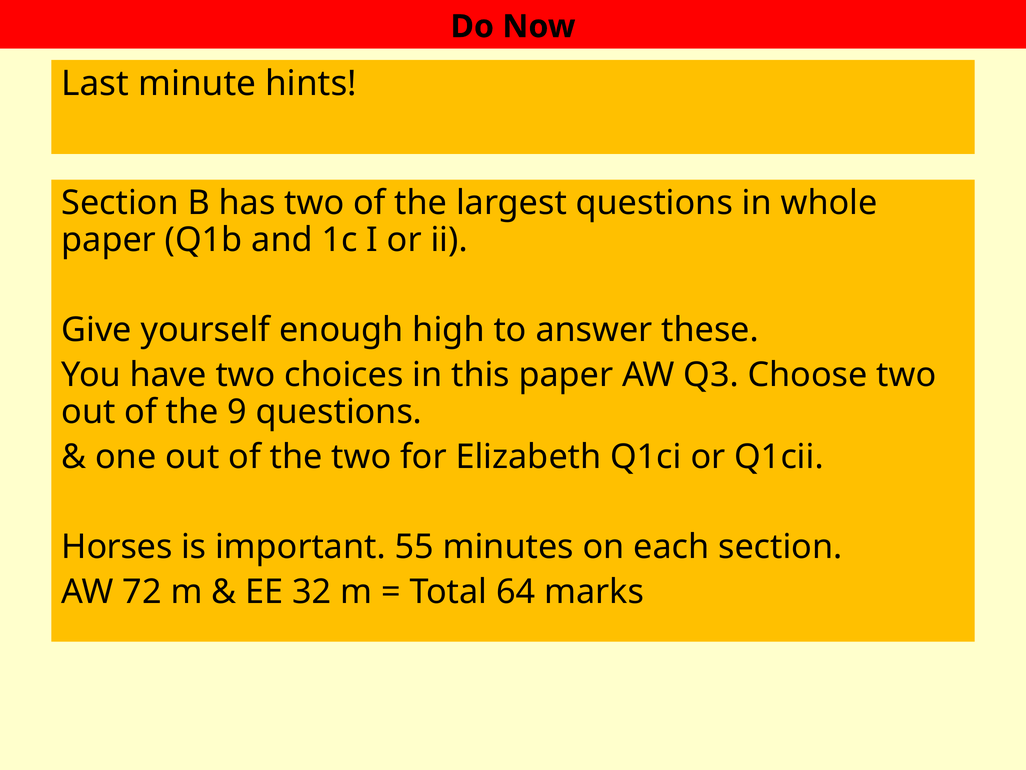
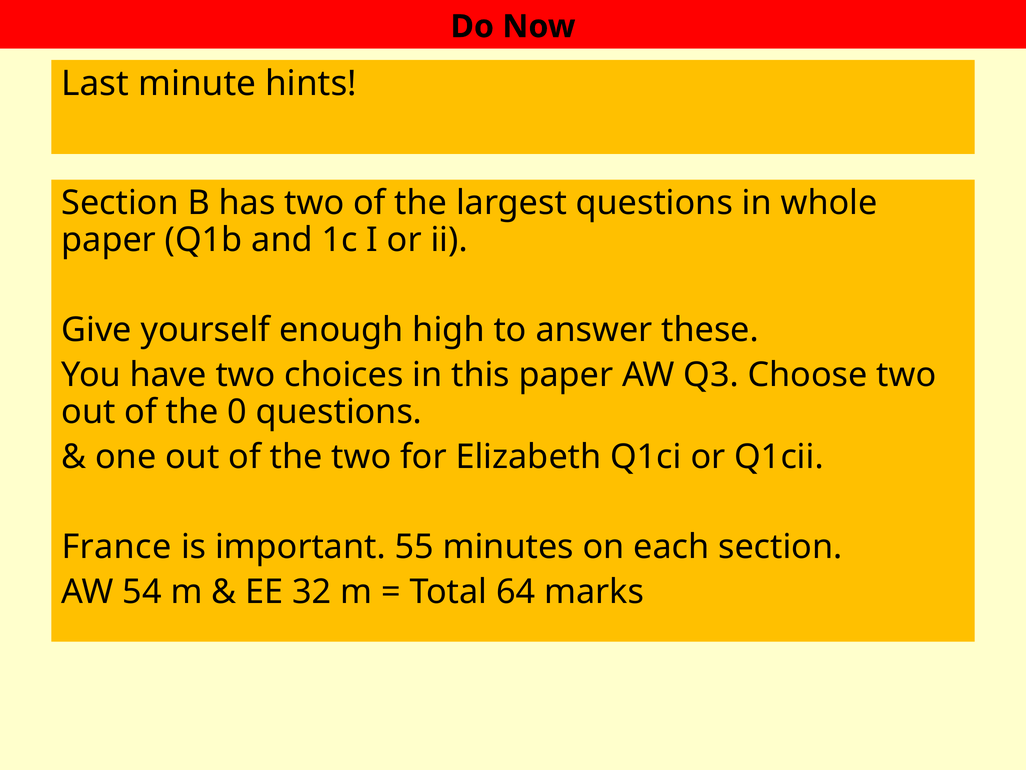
9: 9 -> 0
Horses: Horses -> France
72: 72 -> 54
